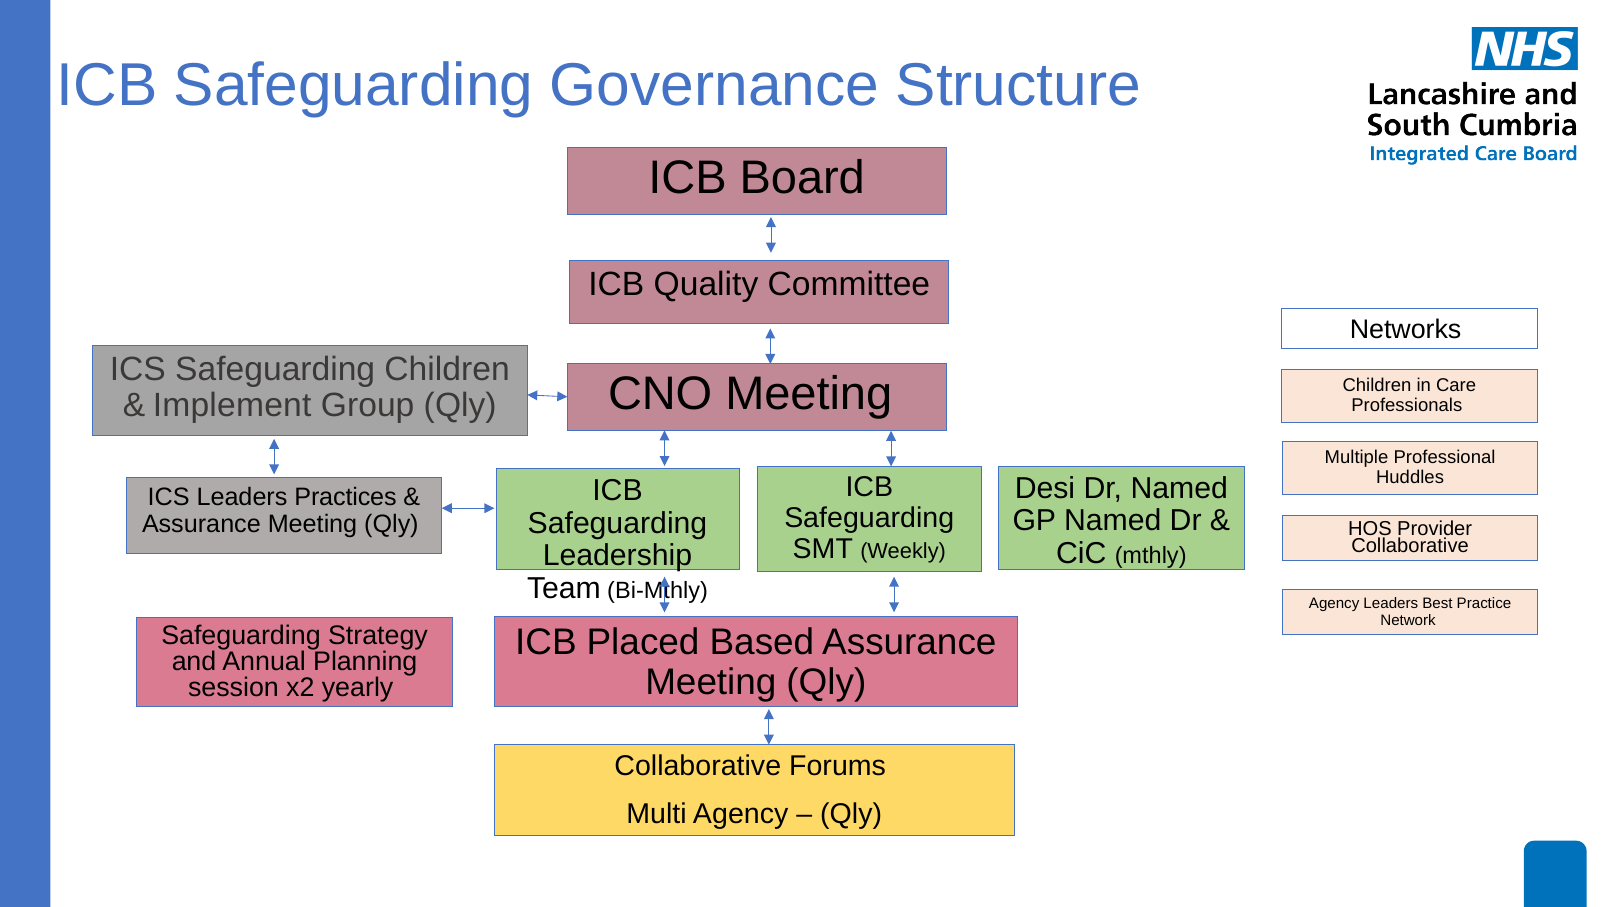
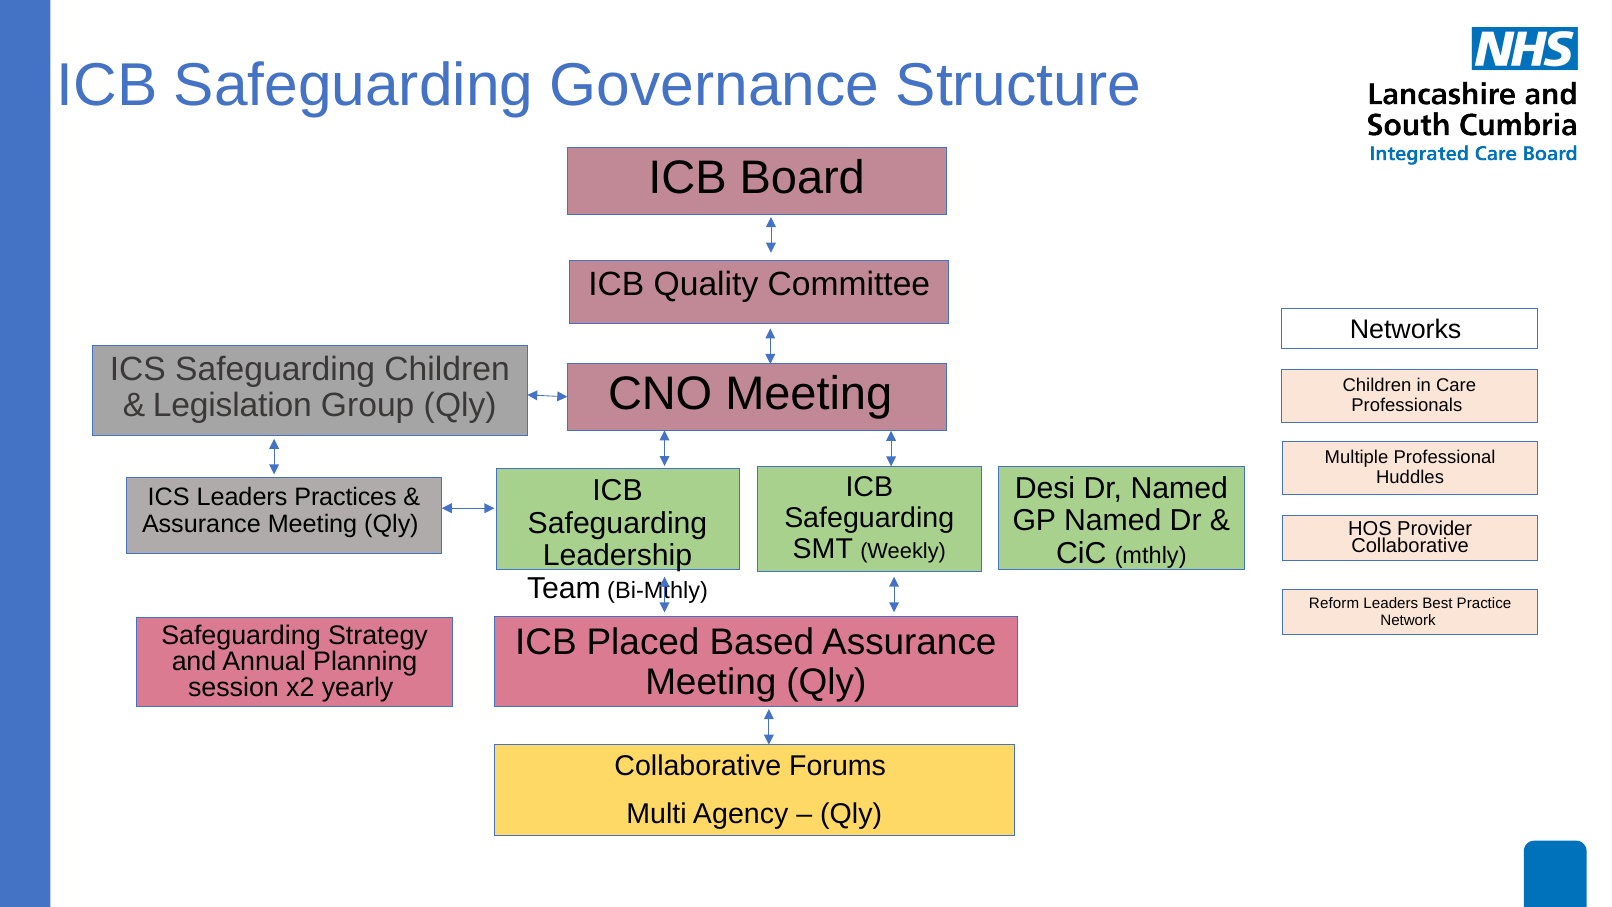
Implement: Implement -> Legislation
Agency at (1334, 604): Agency -> Reform
